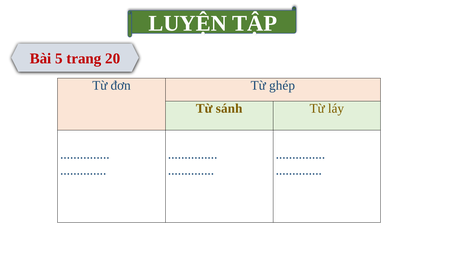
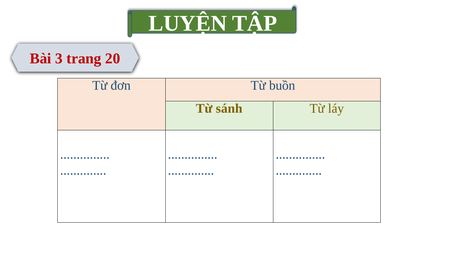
5: 5 -> 3
ghép: ghép -> buồn
